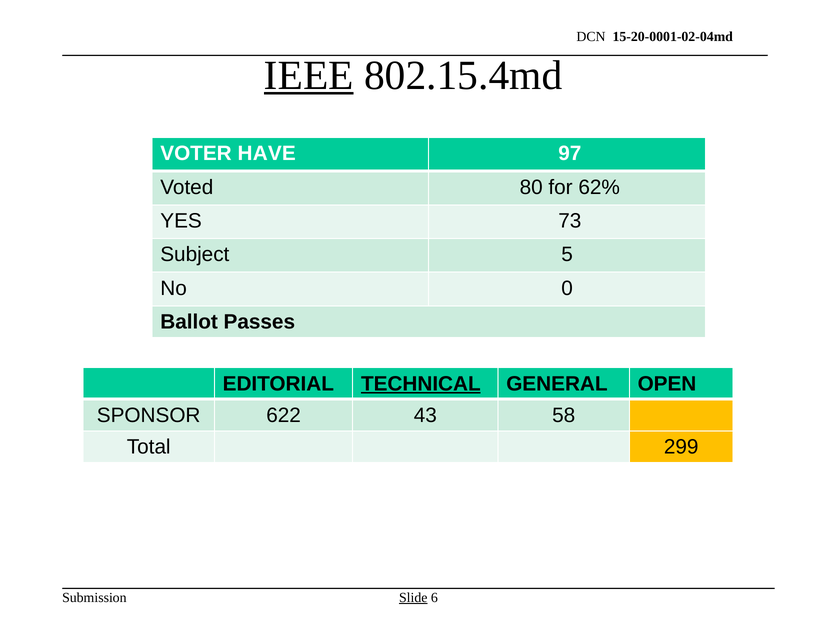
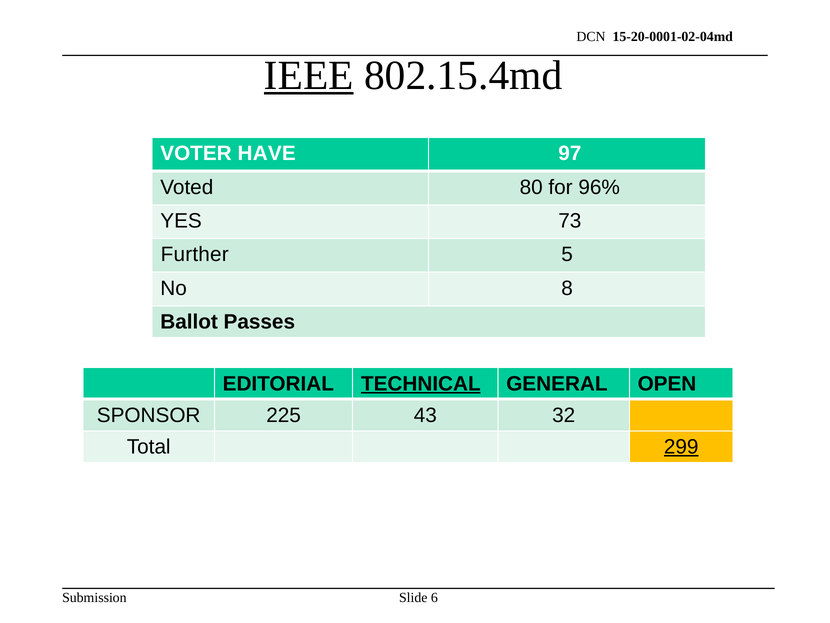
62%: 62% -> 96%
Subject: Subject -> Further
0: 0 -> 8
622: 622 -> 225
58: 58 -> 32
299 underline: none -> present
Slide underline: present -> none
